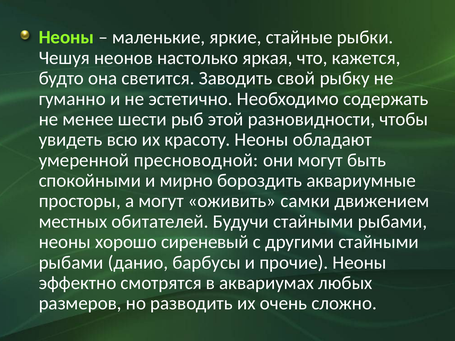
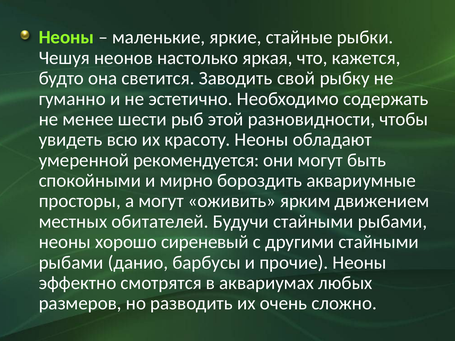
пресноводной: пресноводной -> рекомендуется
самки: самки -> ярким
